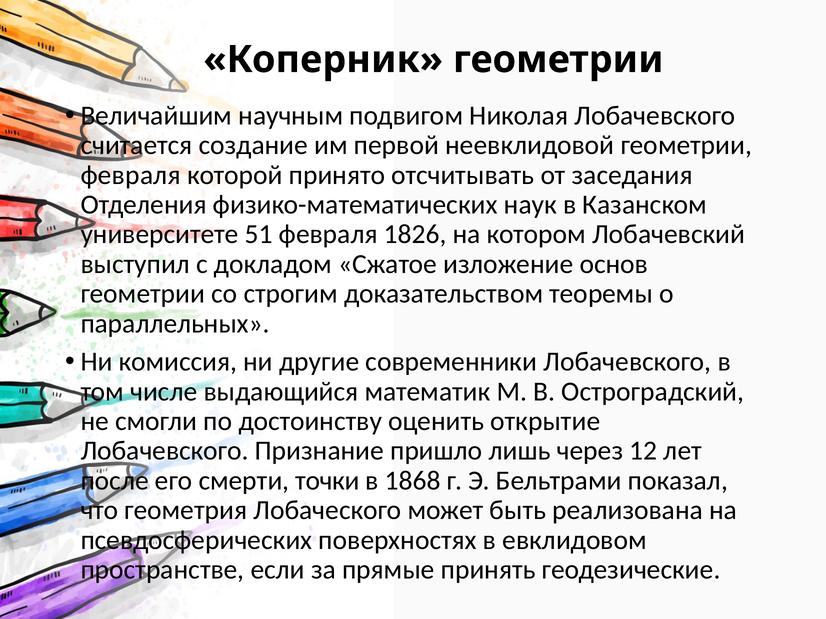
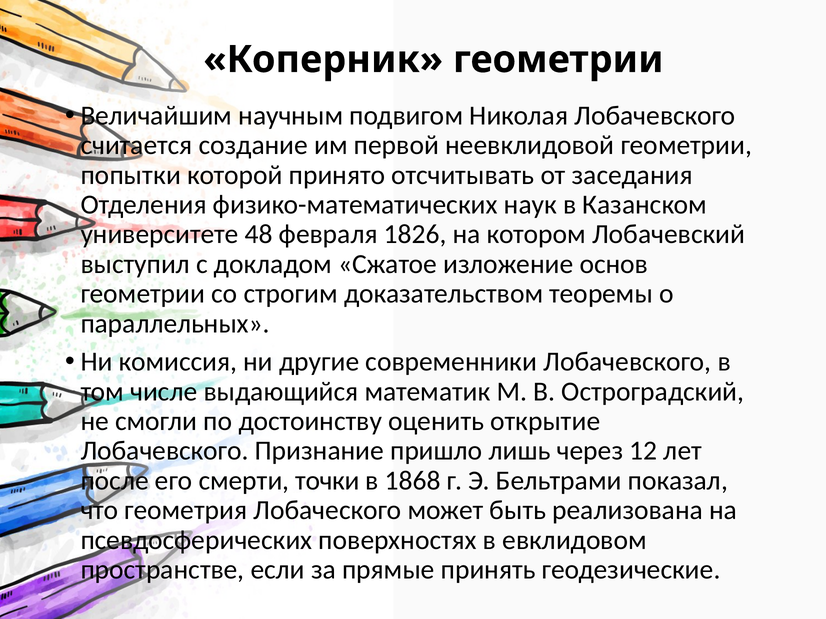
февраля at (131, 175): февраля -> попытки
51: 51 -> 48
